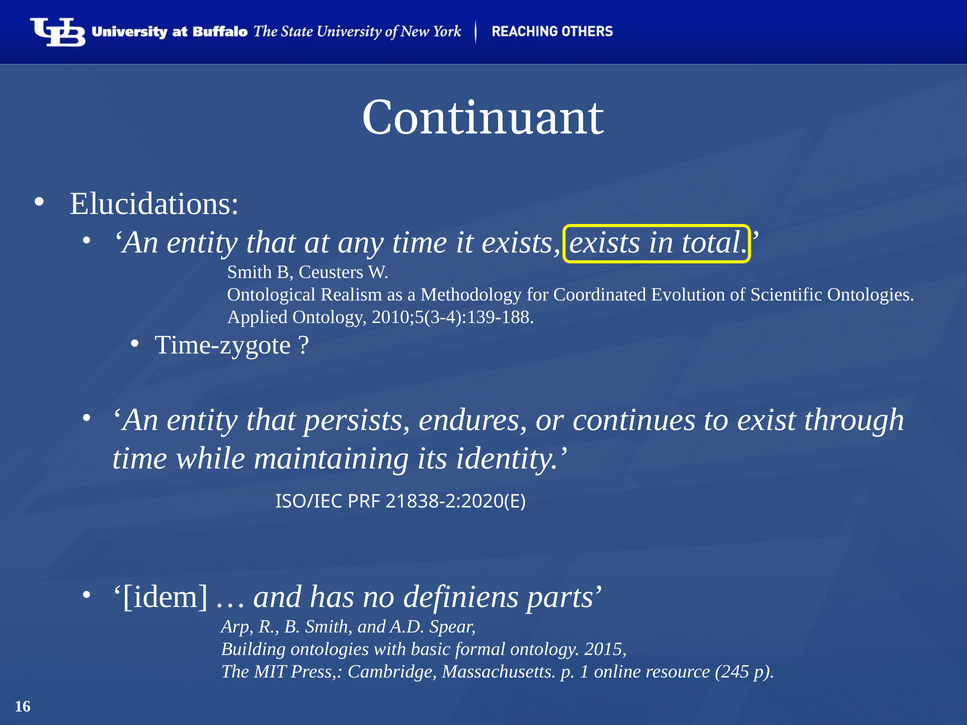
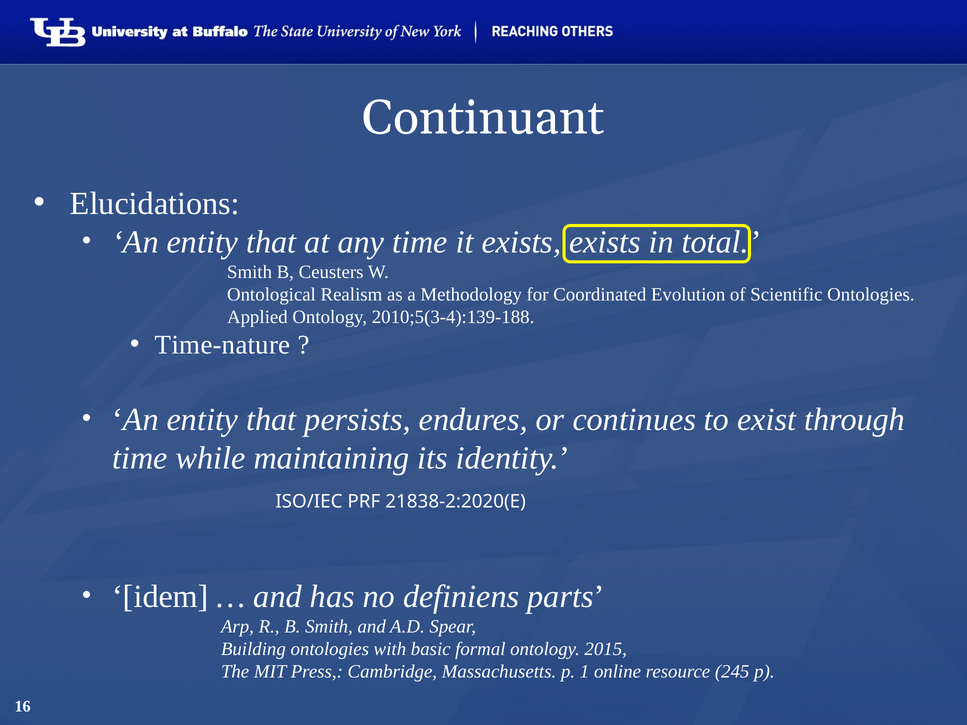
Time-zygote: Time-zygote -> Time-nature
